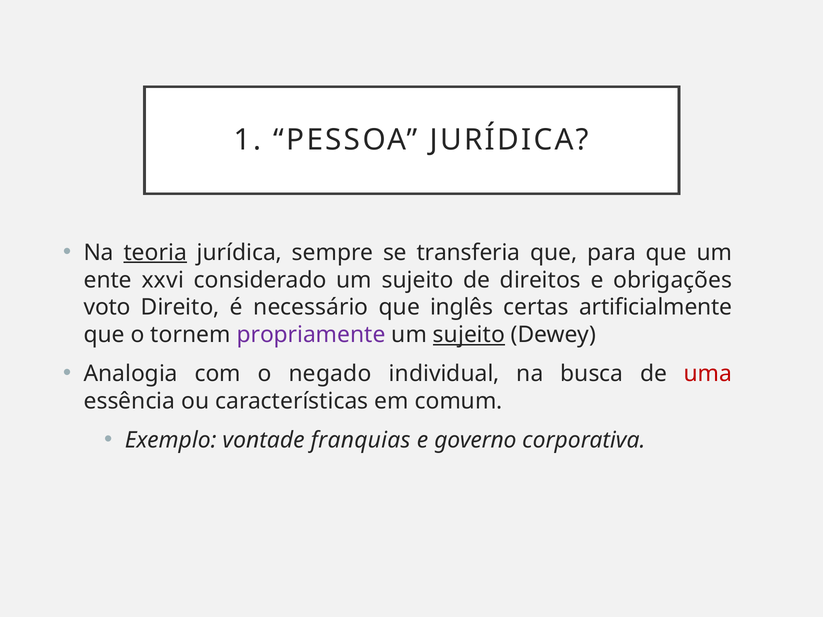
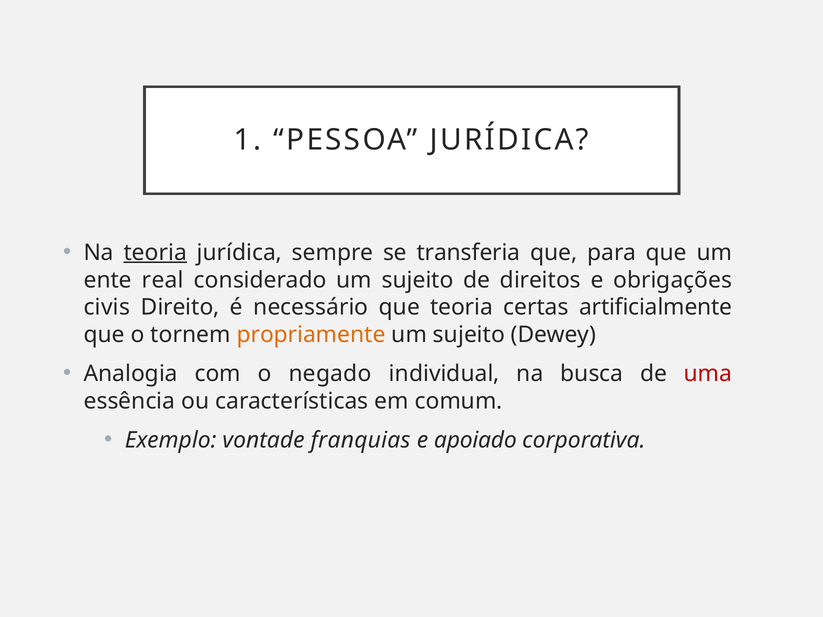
xxvi: xxvi -> real
voto: voto -> civis
que inglês: inglês -> teoria
propriamente colour: purple -> orange
sujeito at (469, 335) underline: present -> none
governo: governo -> apoiado
